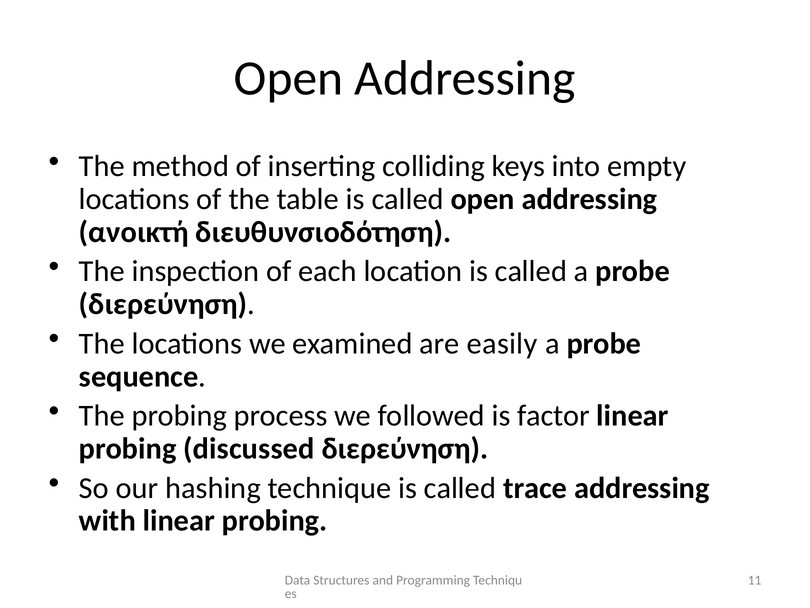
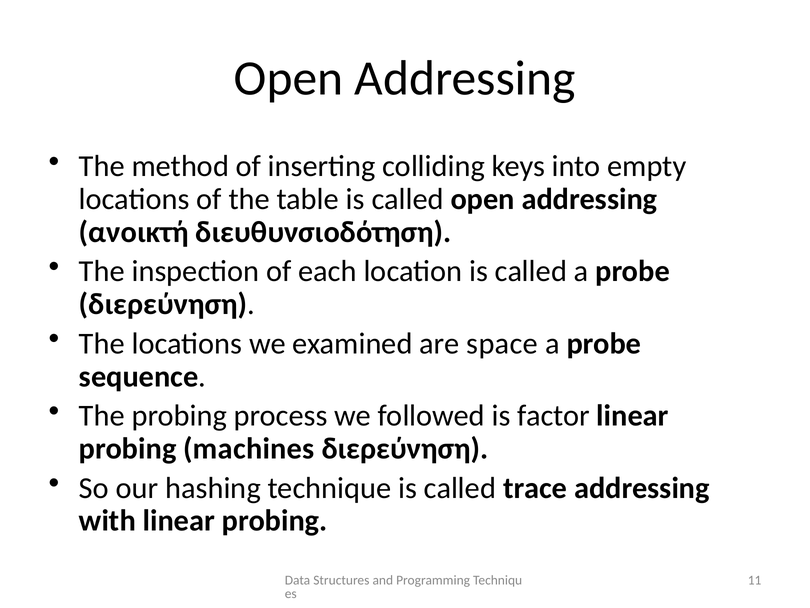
easily: easily -> space
discussed: discussed -> machines
